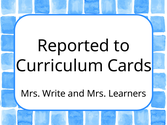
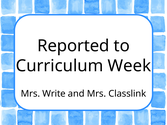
Cards: Cards -> Week
Learners: Learners -> Classlink
